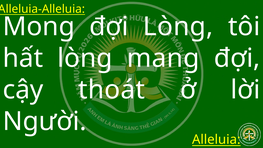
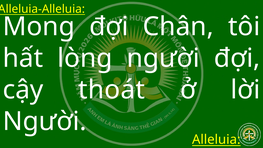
đợi Lòng: Lòng -> Chân
lòng mang: mang -> người
